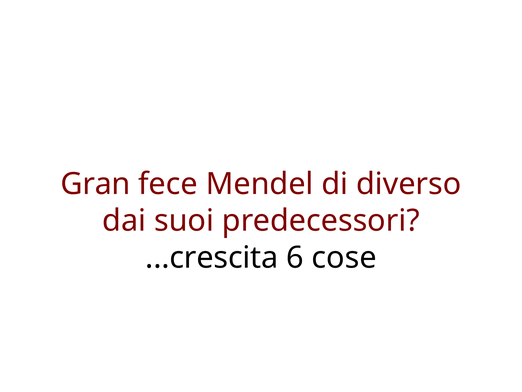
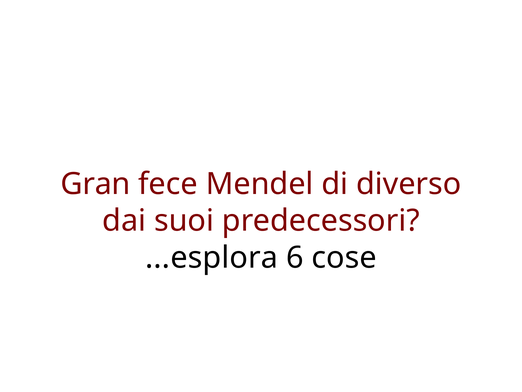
...crescita: ...crescita -> ...esplora
